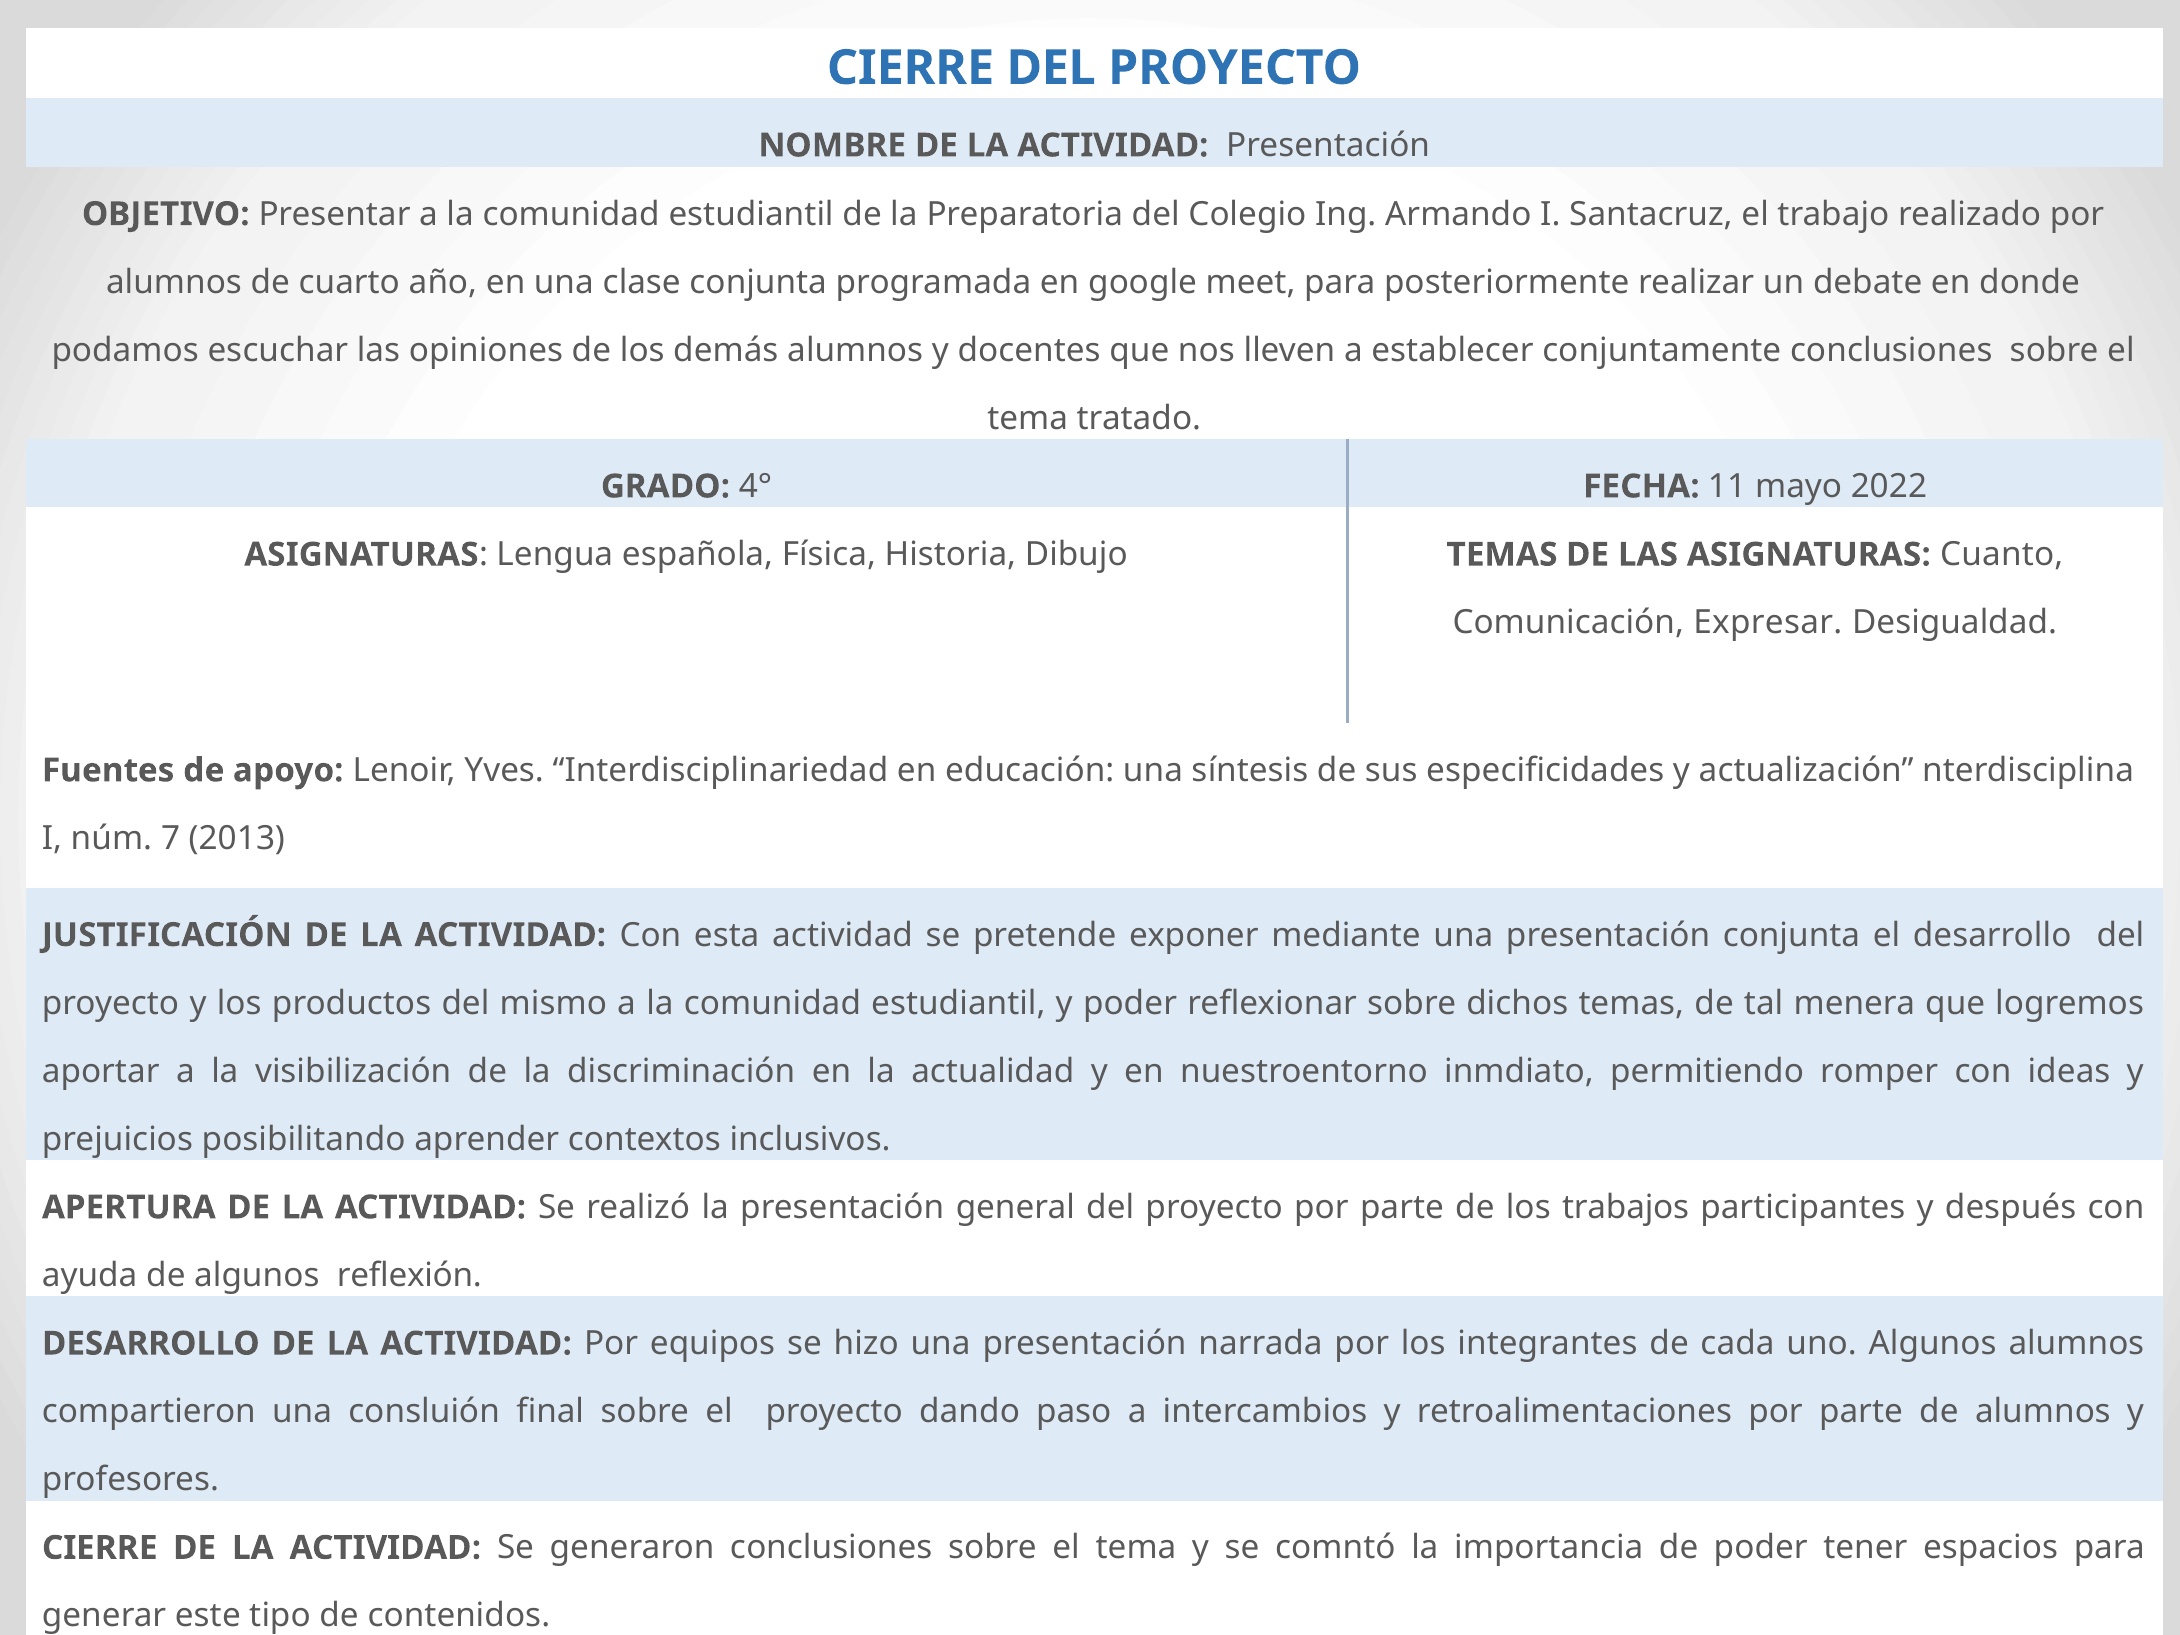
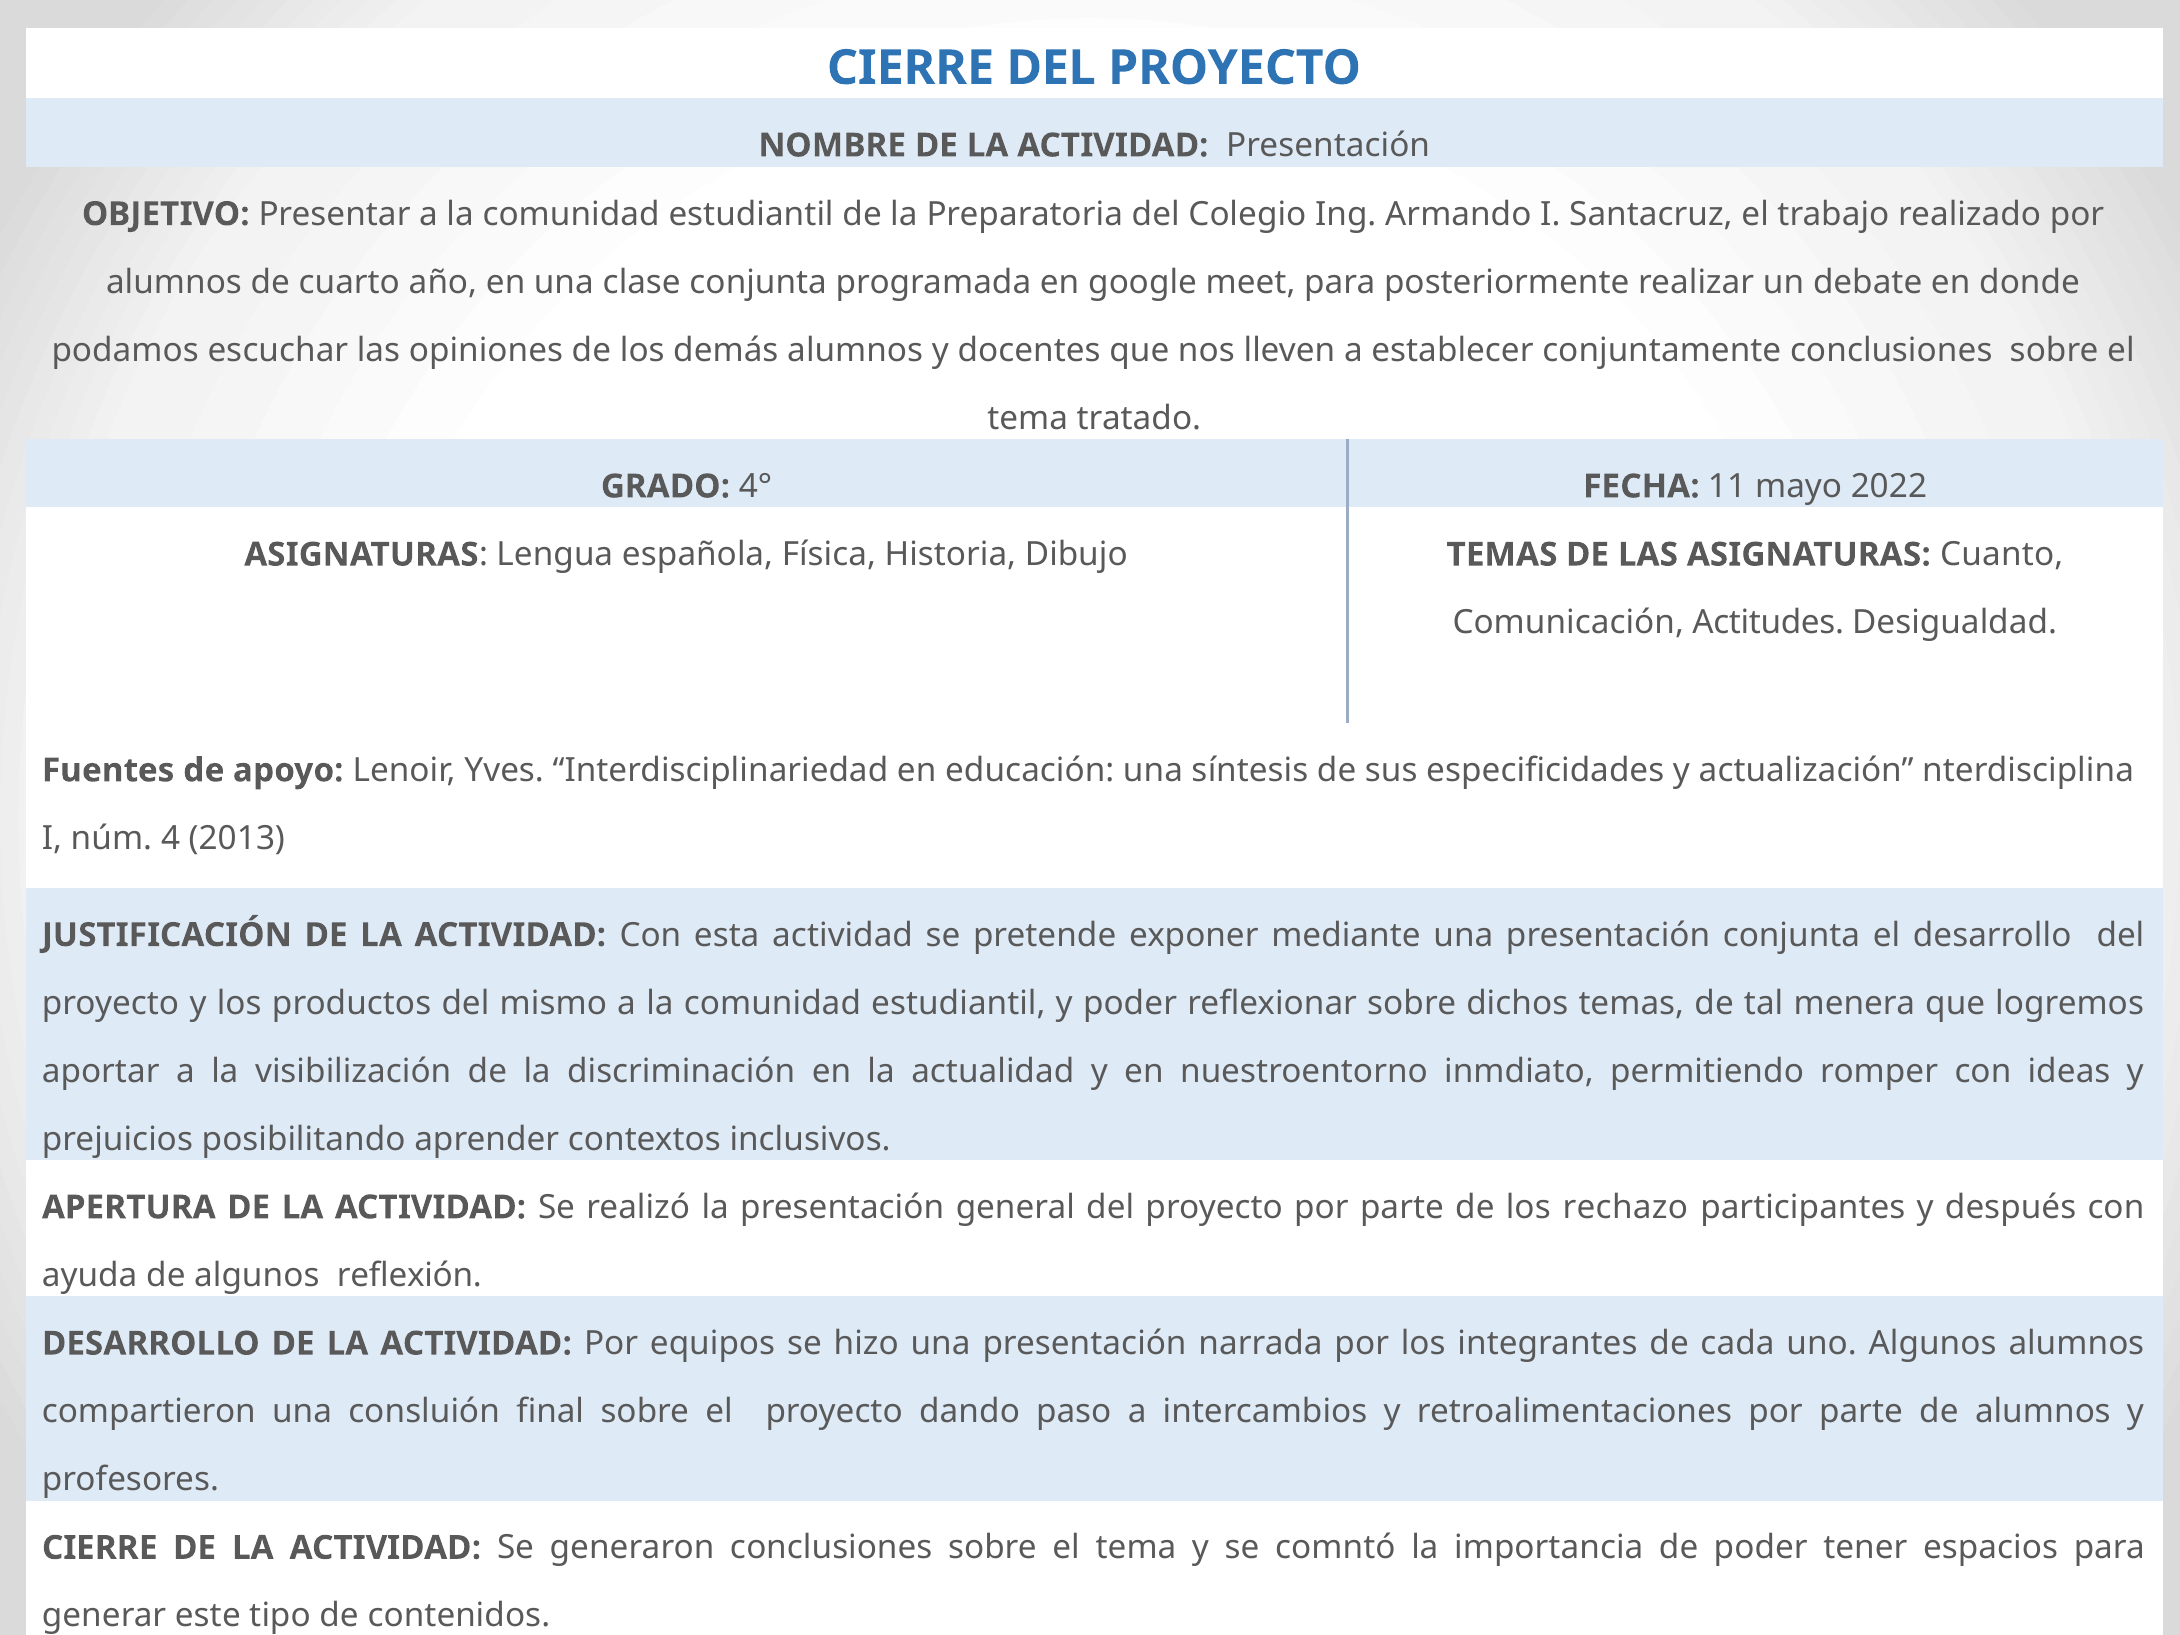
Expresar: Expresar -> Actitudes
7: 7 -> 4
trabajos: trabajos -> rechazo
